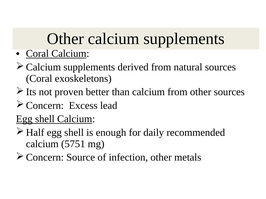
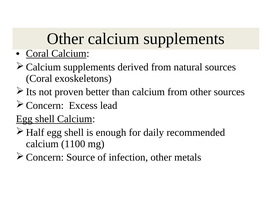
5751: 5751 -> 1100
